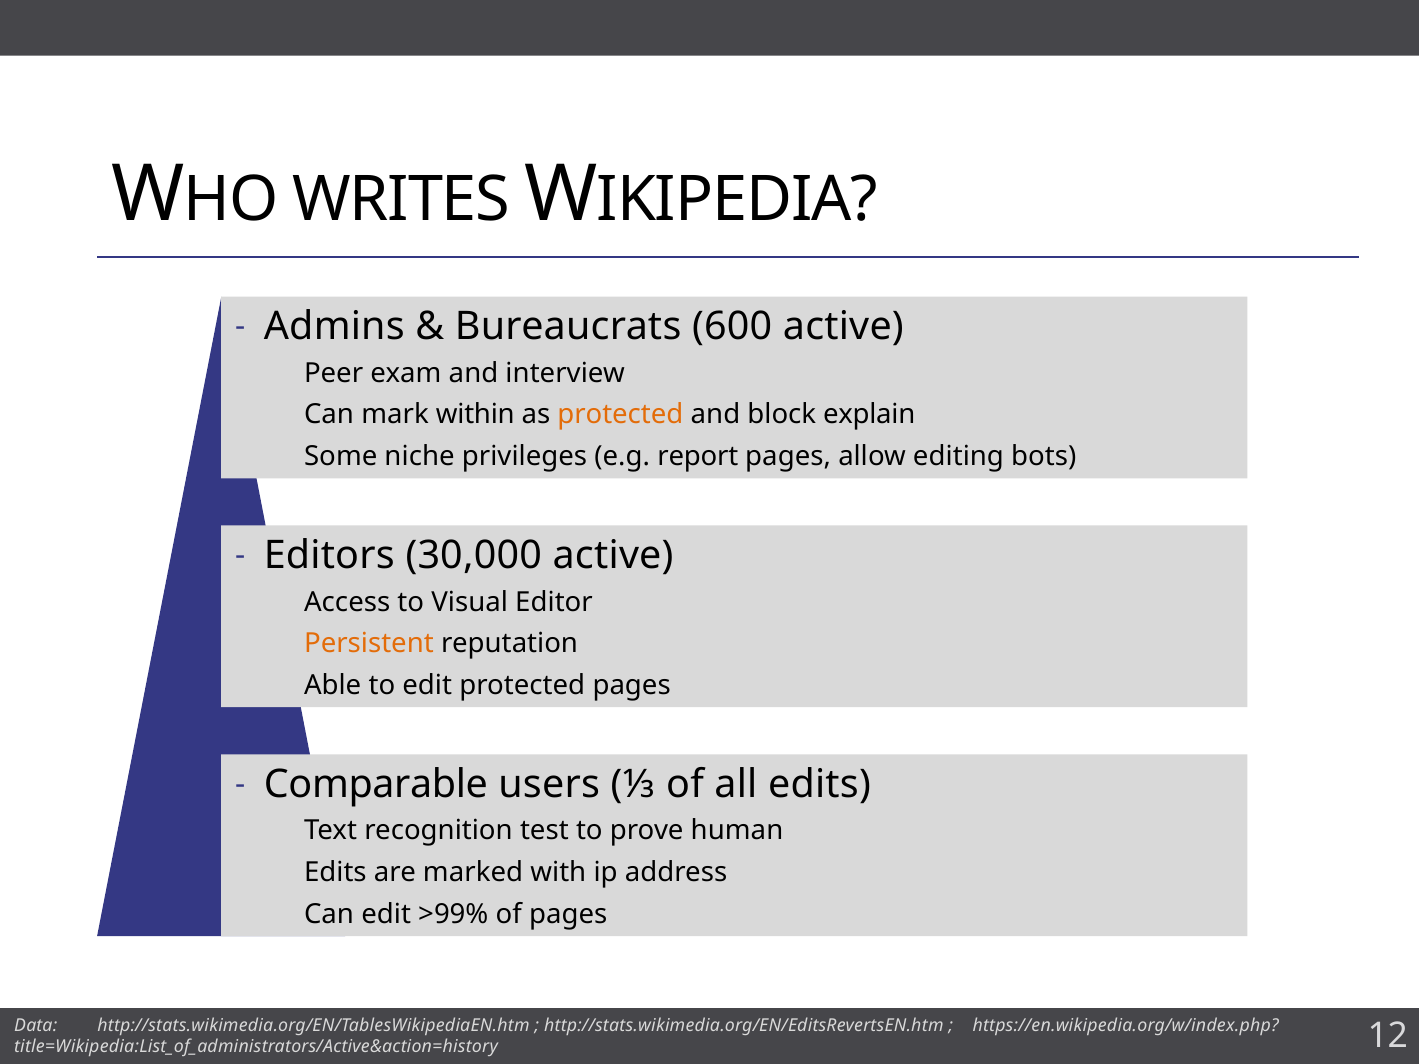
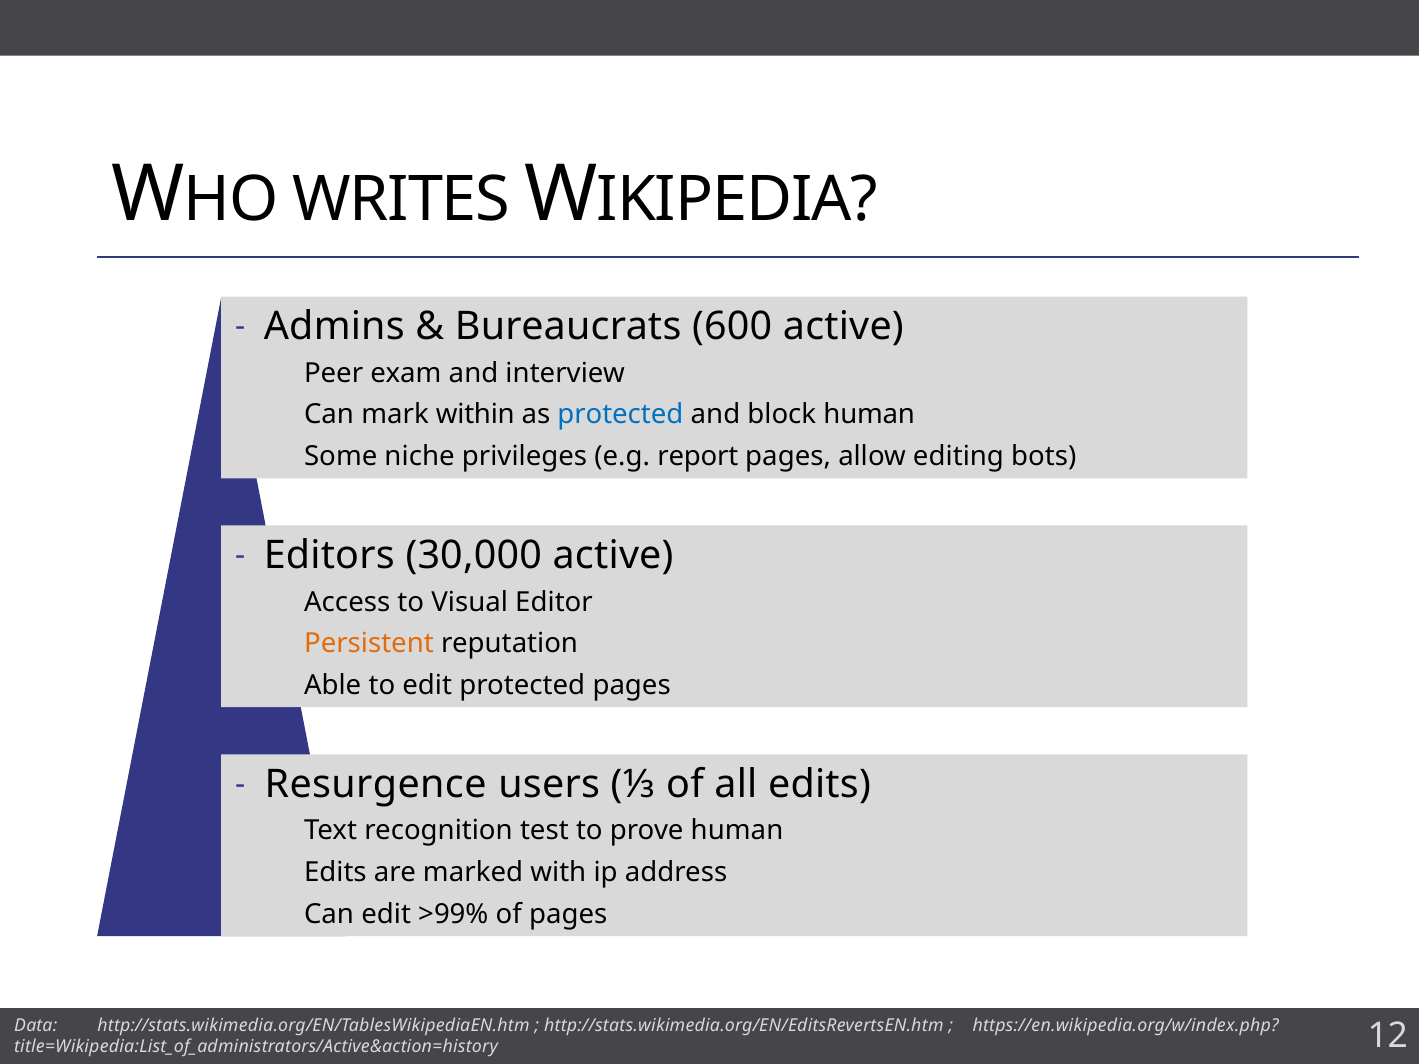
protected at (620, 415) colour: orange -> blue
block explain: explain -> human
Comparable: Comparable -> Resurgence
